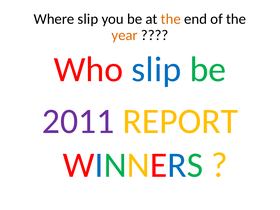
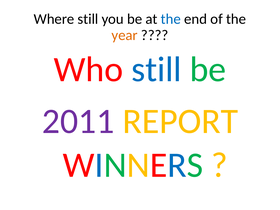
Where slip: slip -> still
the at (171, 19) colour: orange -> blue
Who slip: slip -> still
